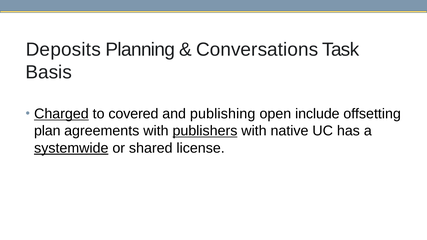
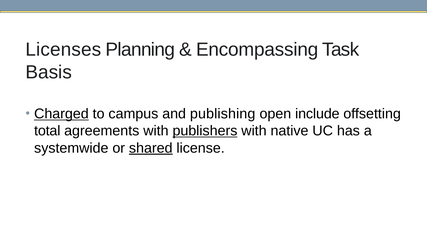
Deposits: Deposits -> Licenses
Conversations: Conversations -> Encompassing
covered: covered -> campus
plan: plan -> total
systemwide underline: present -> none
shared underline: none -> present
